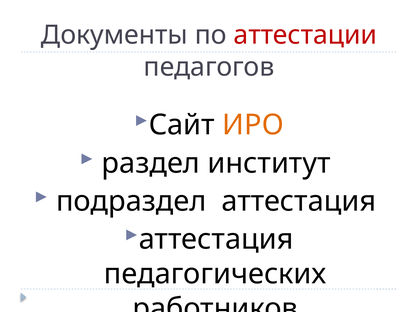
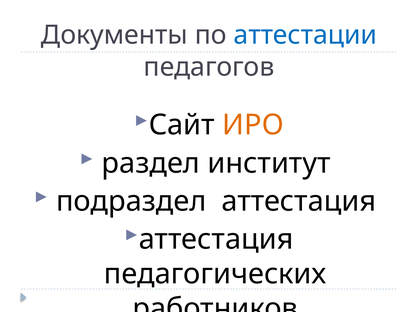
аттестации colour: red -> blue
